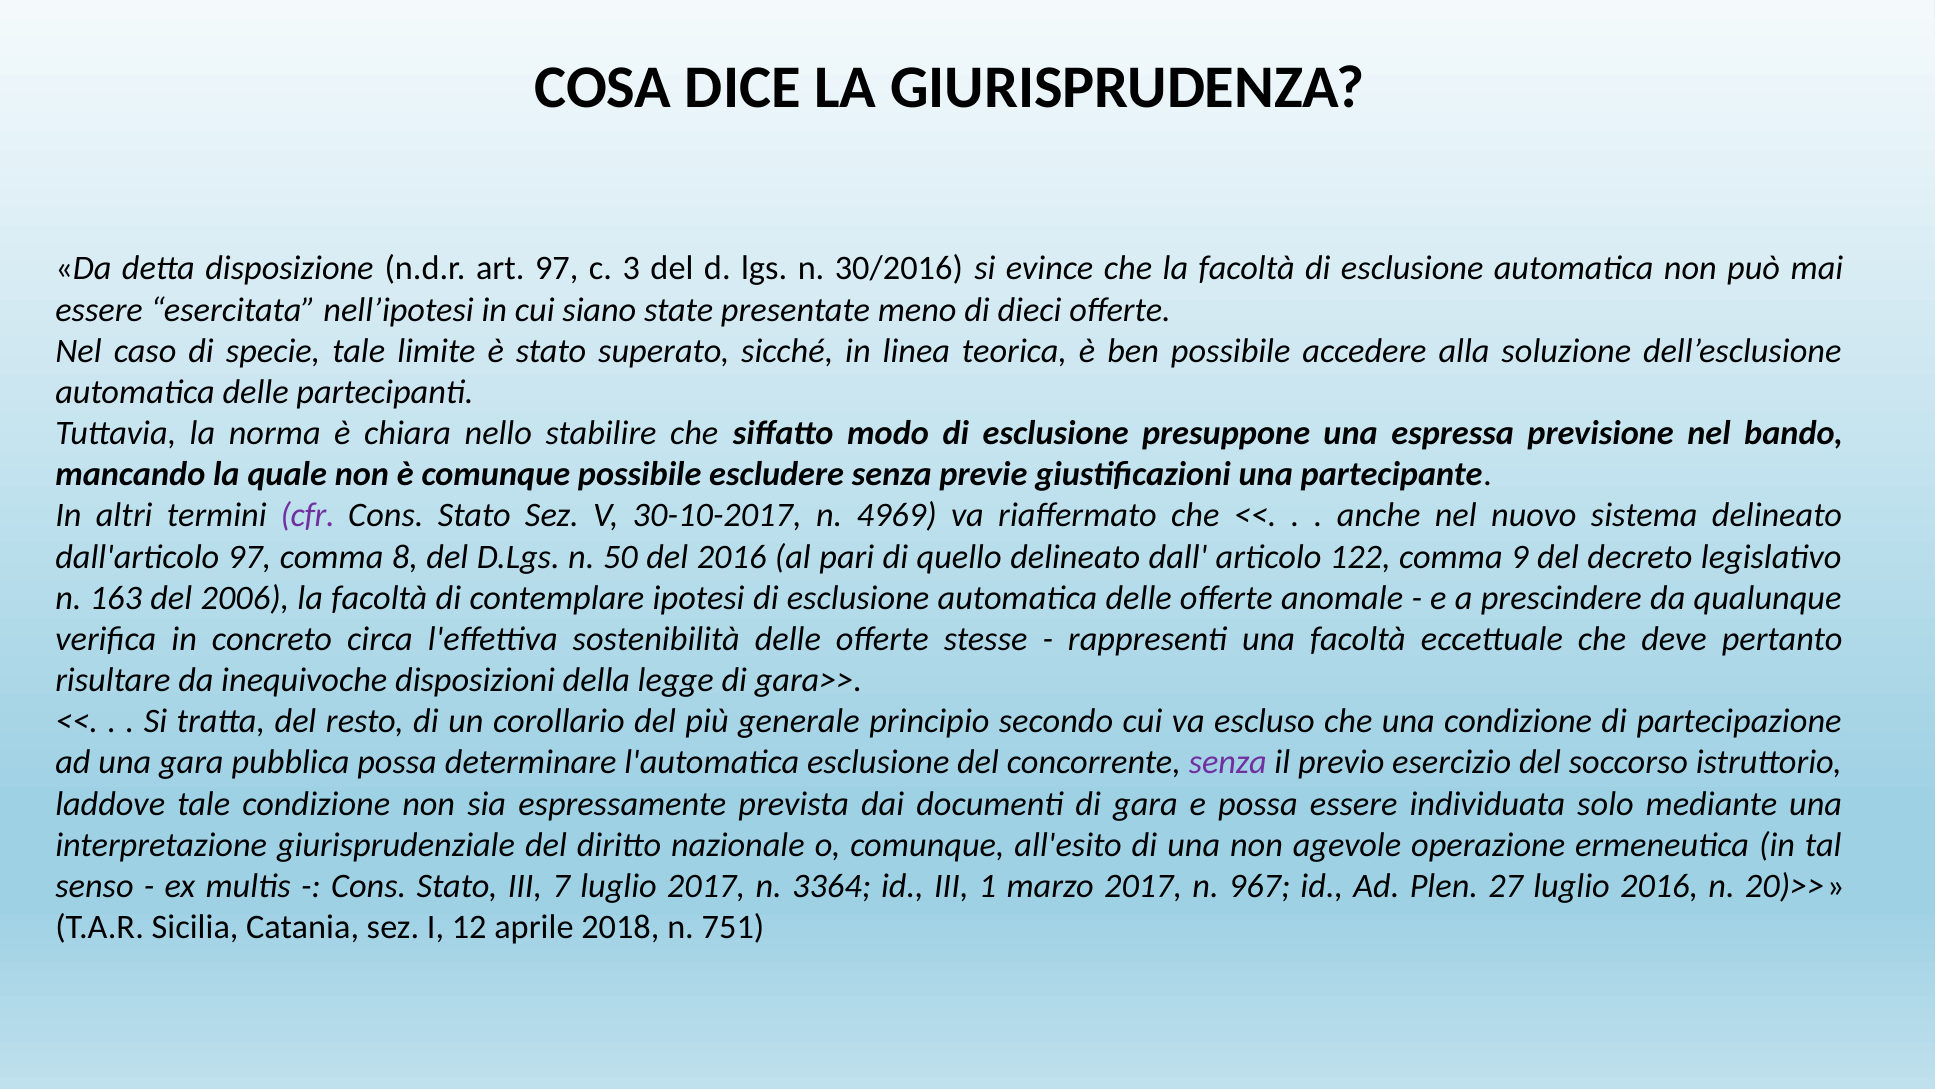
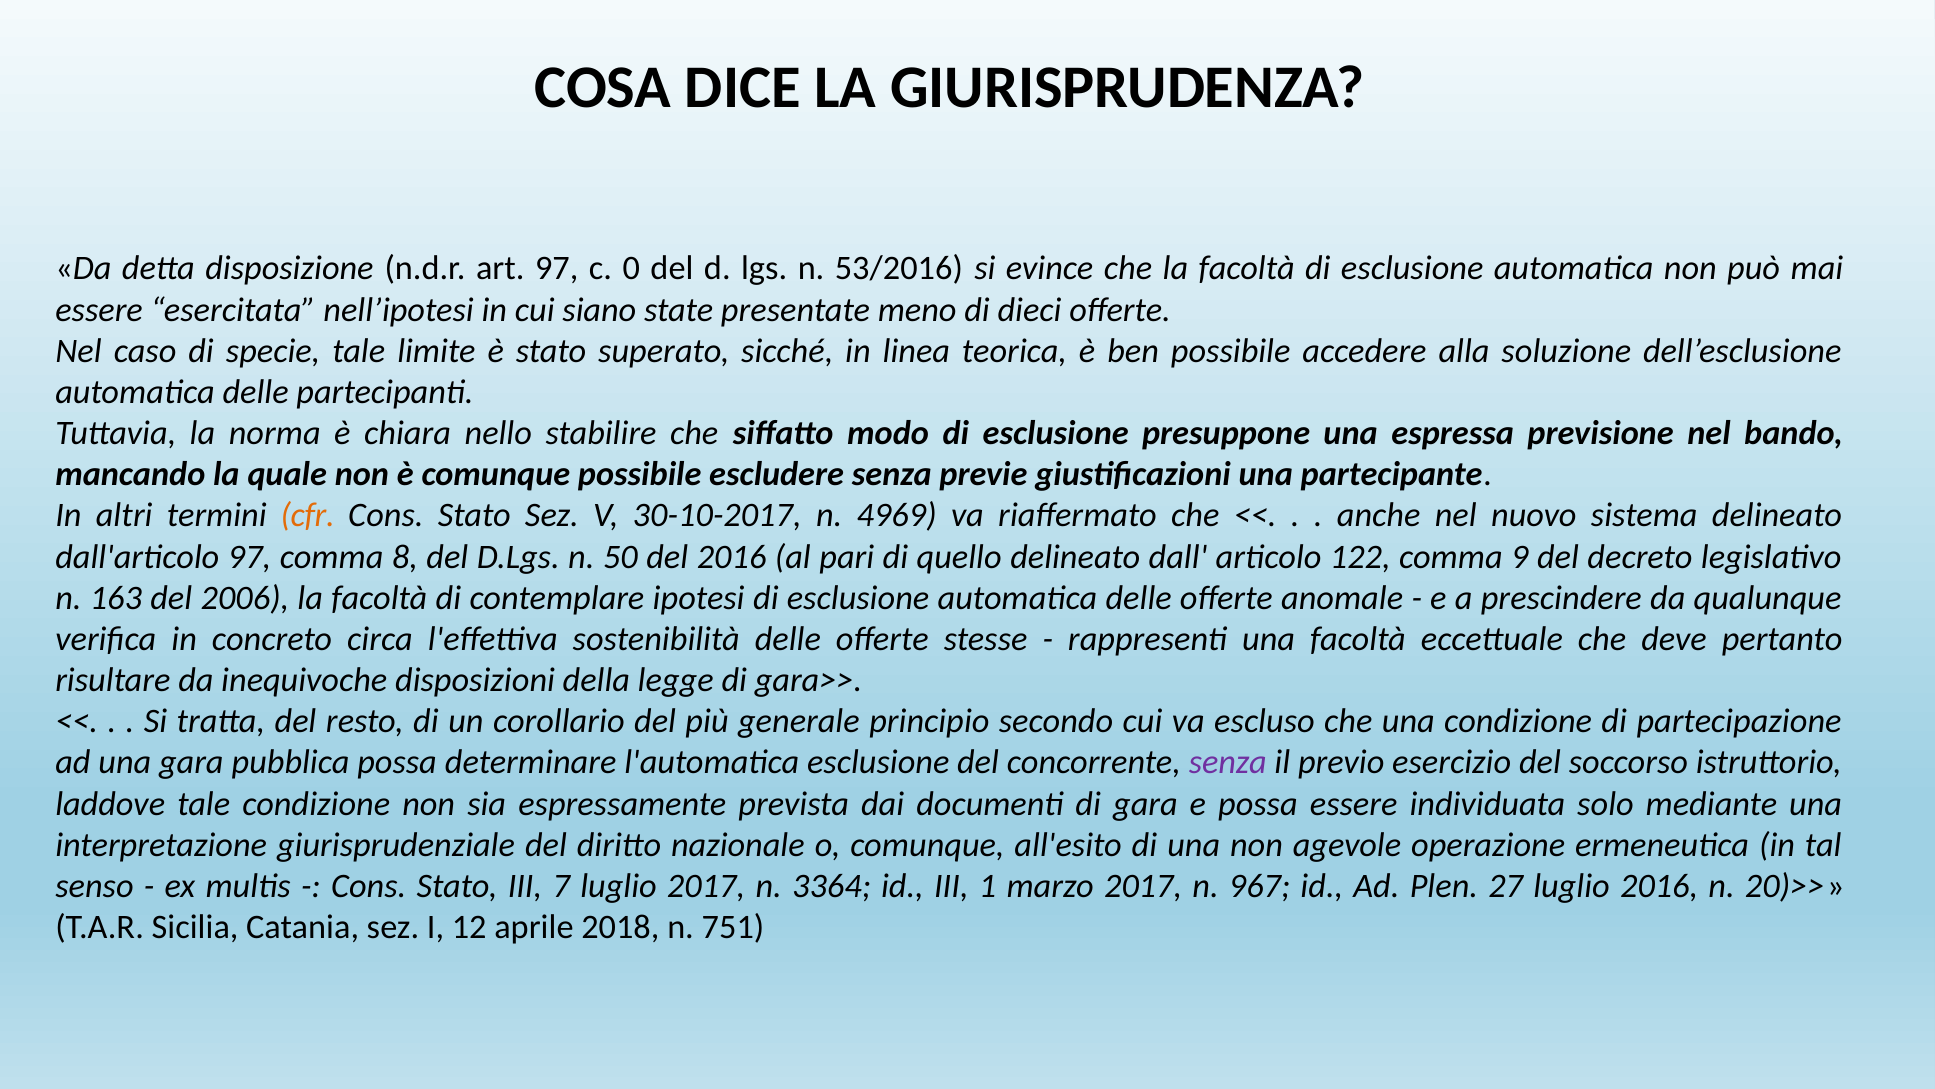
3: 3 -> 0
30/2016: 30/2016 -> 53/2016
cfr colour: purple -> orange
